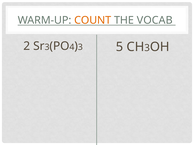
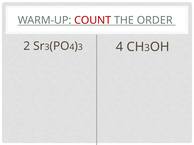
COUNT colour: orange -> red
VOCAB: VOCAB -> ORDER
5 at (120, 47): 5 -> 4
